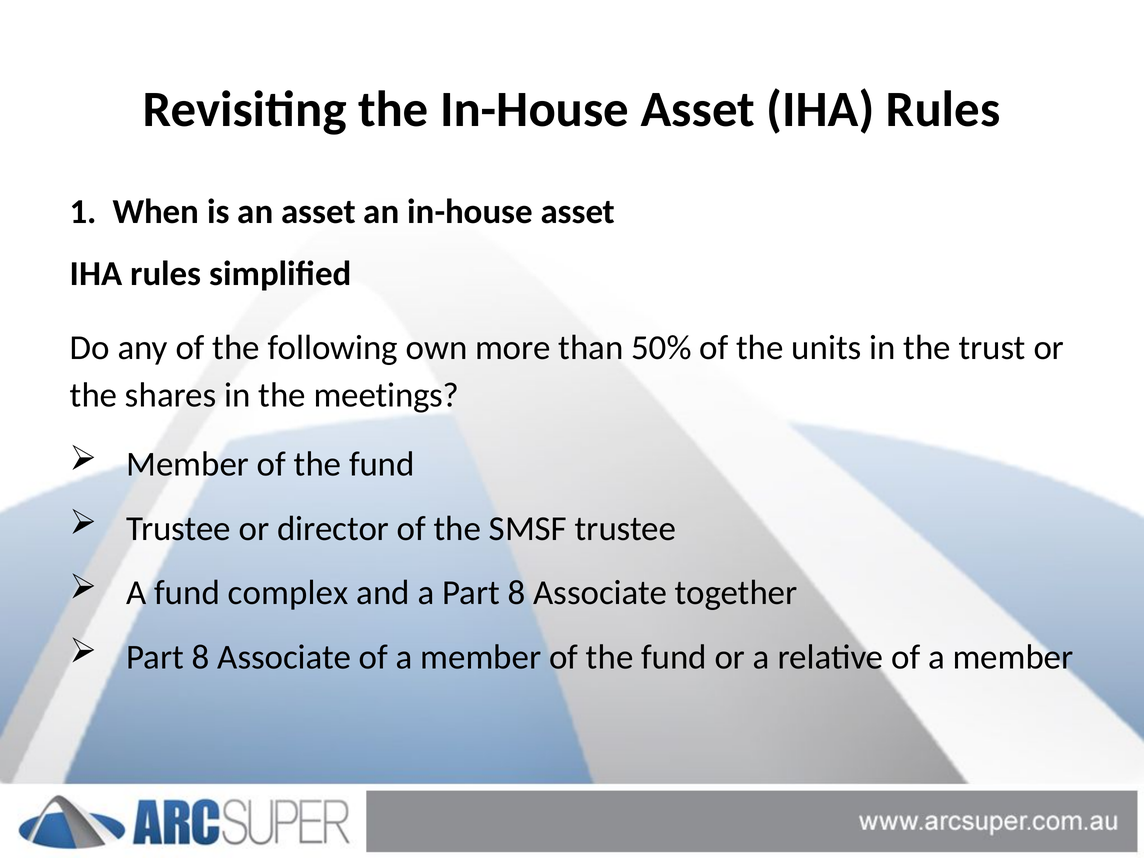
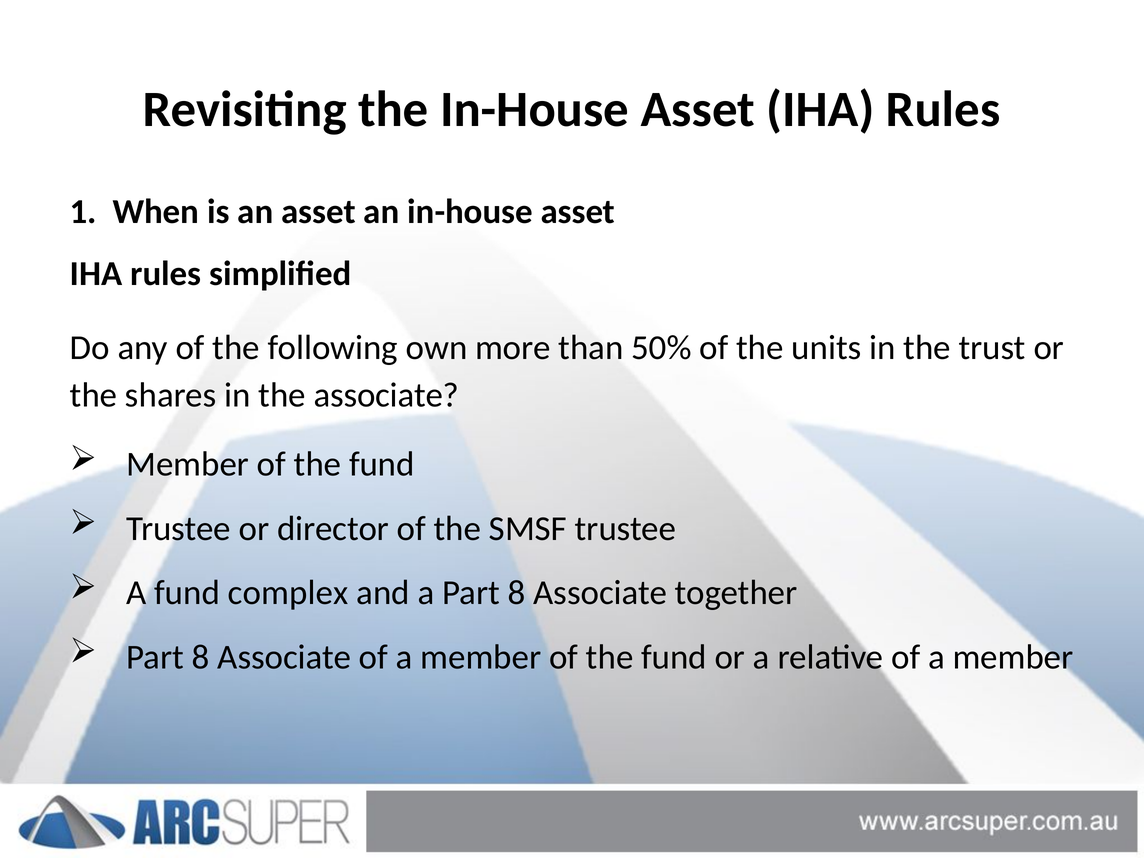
the meetings: meetings -> associate
